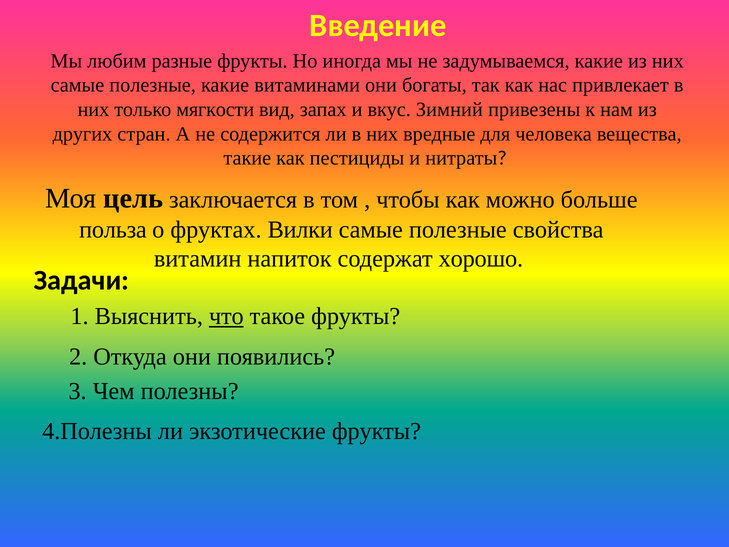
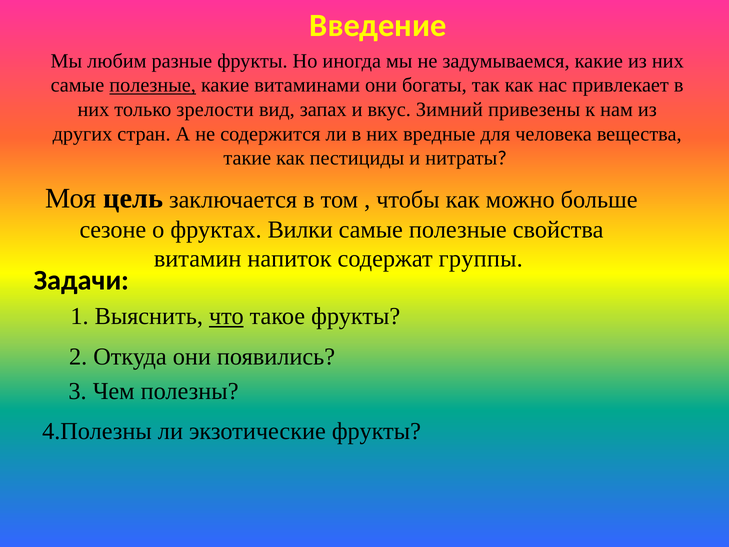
полезные at (153, 85) underline: none -> present
мягкости: мягкости -> зрелости
польза: польза -> сезоне
хорошо: хорошо -> группы
